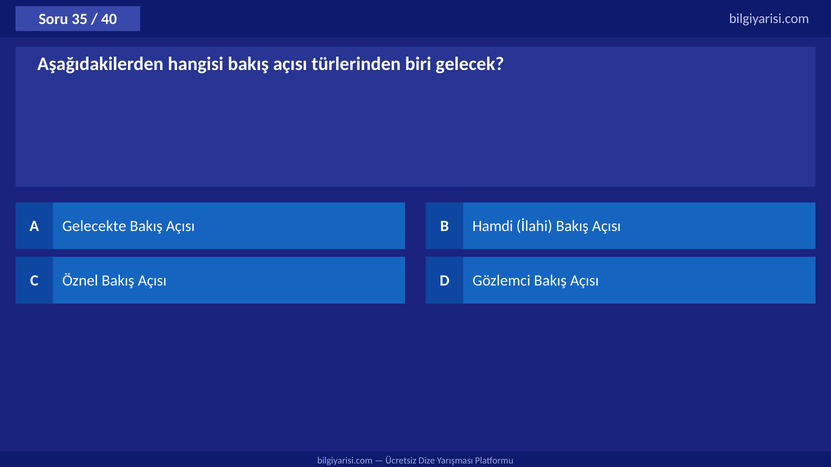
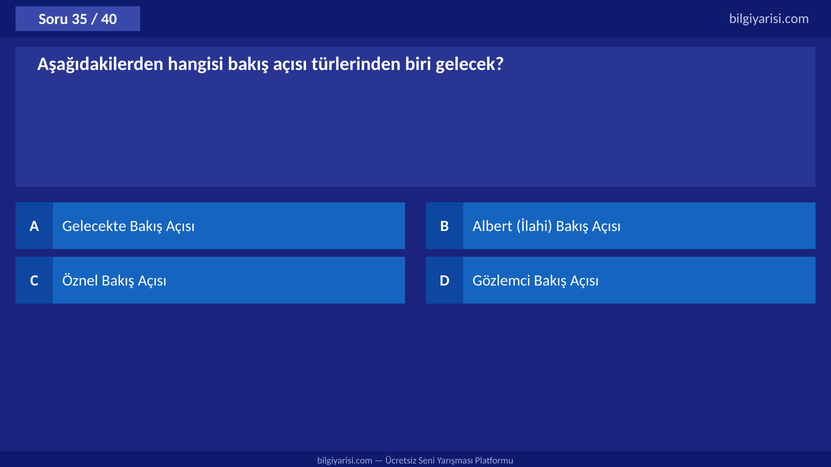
Hamdi: Hamdi -> Albert
Dize: Dize -> Seni
